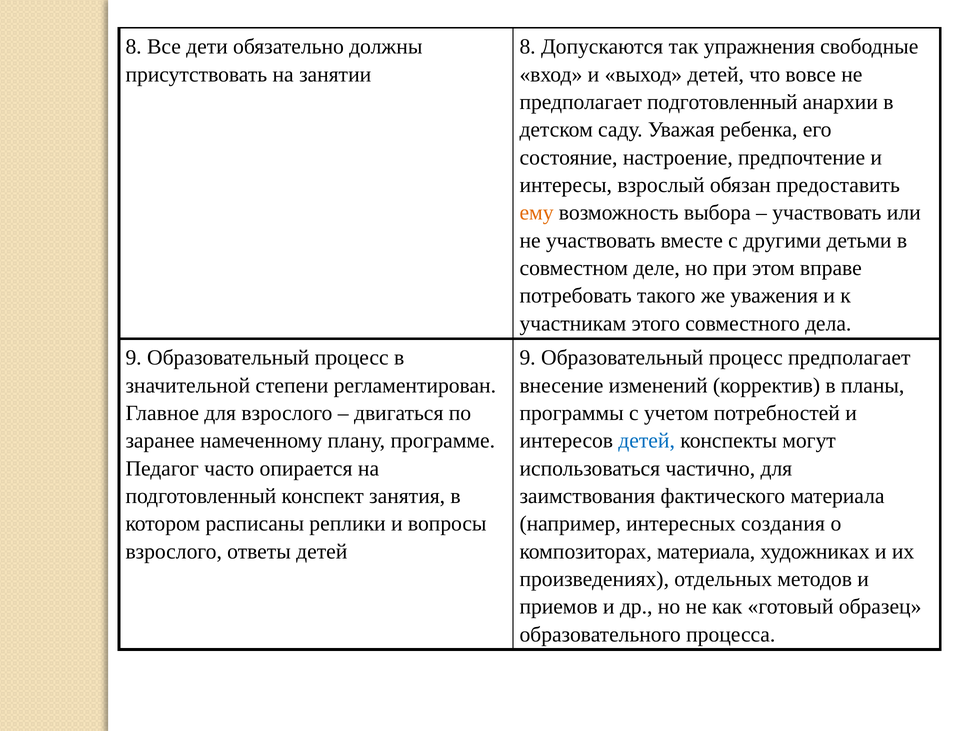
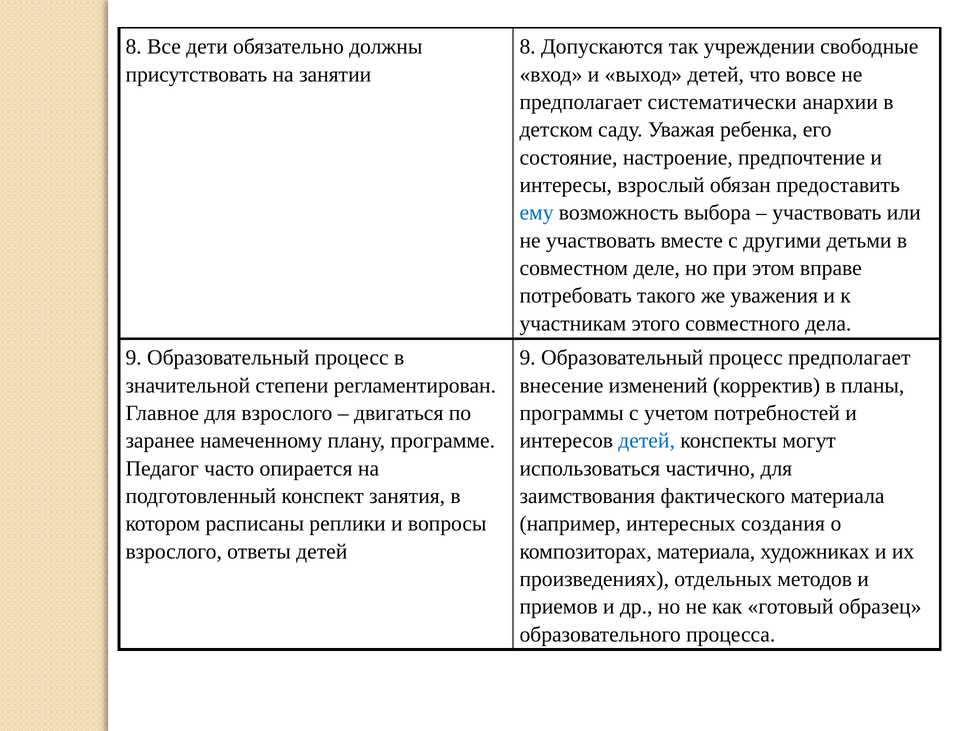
упражнения: упражнения -> учреждении
предполагает подготовленный: подготовленный -> систематически
ему colour: orange -> blue
